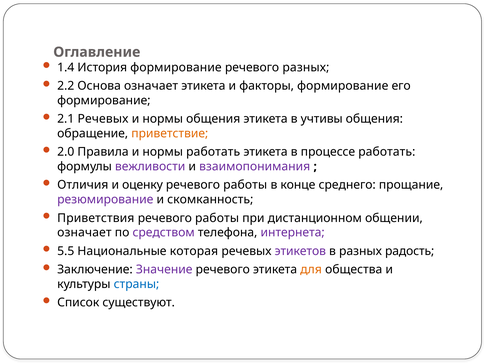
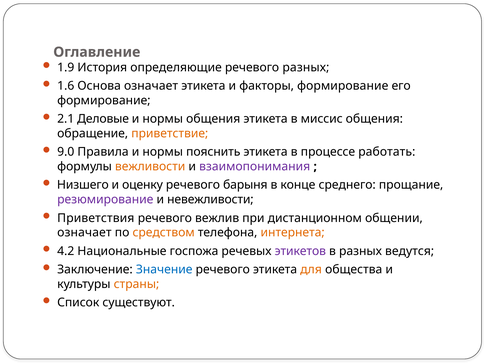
1.4: 1.4 -> 1.9
История формирование: формирование -> определяющие
2.2: 2.2 -> 1.6
2.1 Речевых: Речевых -> Деловые
учтивы: учтивы -> миссис
2.0: 2.0 -> 9.0
нормы работать: работать -> пояснить
вежливости colour: purple -> orange
Отличия: Отличия -> Низшего
работы at (245, 185): работы -> барыня
скомканность: скомканность -> невежливости
работы at (217, 218): работы -> вежлив
средством colour: purple -> orange
интернета colour: purple -> orange
5.5: 5.5 -> 4.2
которая: которая -> госпожа
радость: радость -> ведутся
Значение colour: purple -> blue
страны colour: blue -> orange
